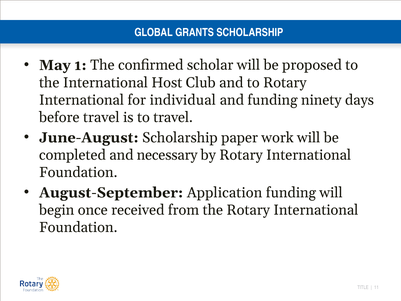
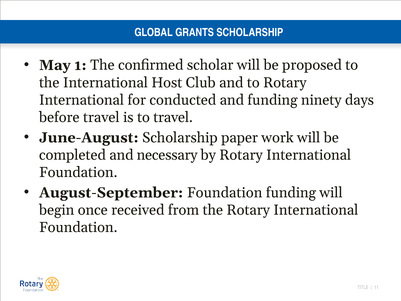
individual: individual -> conducted
August-September Application: Application -> Foundation
